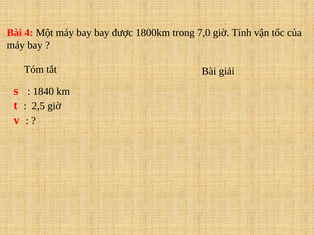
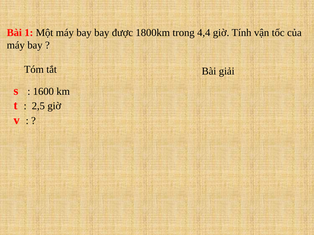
4: 4 -> 1
7,0: 7,0 -> 4,4
1840: 1840 -> 1600
